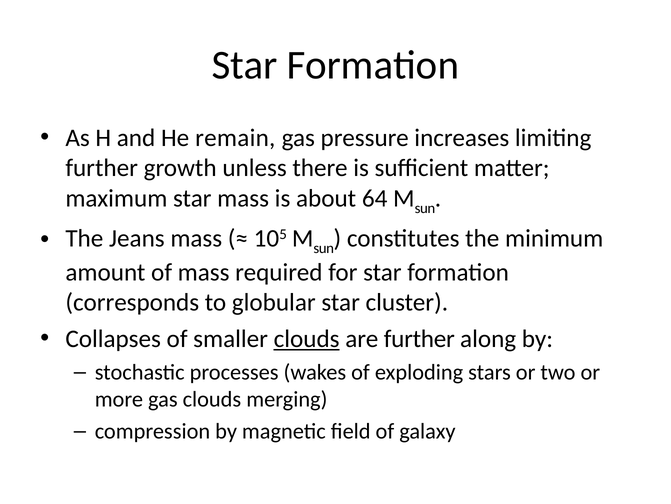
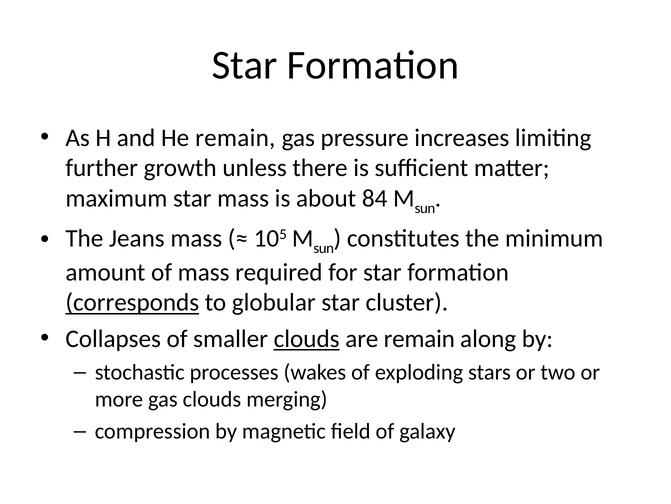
64: 64 -> 84
corresponds underline: none -> present
are further: further -> remain
